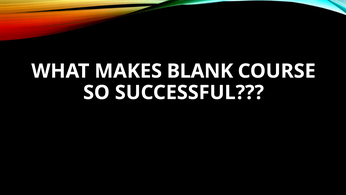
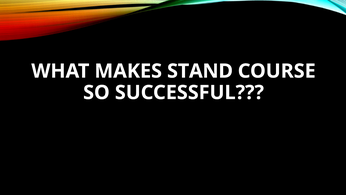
BLANK: BLANK -> STAND
